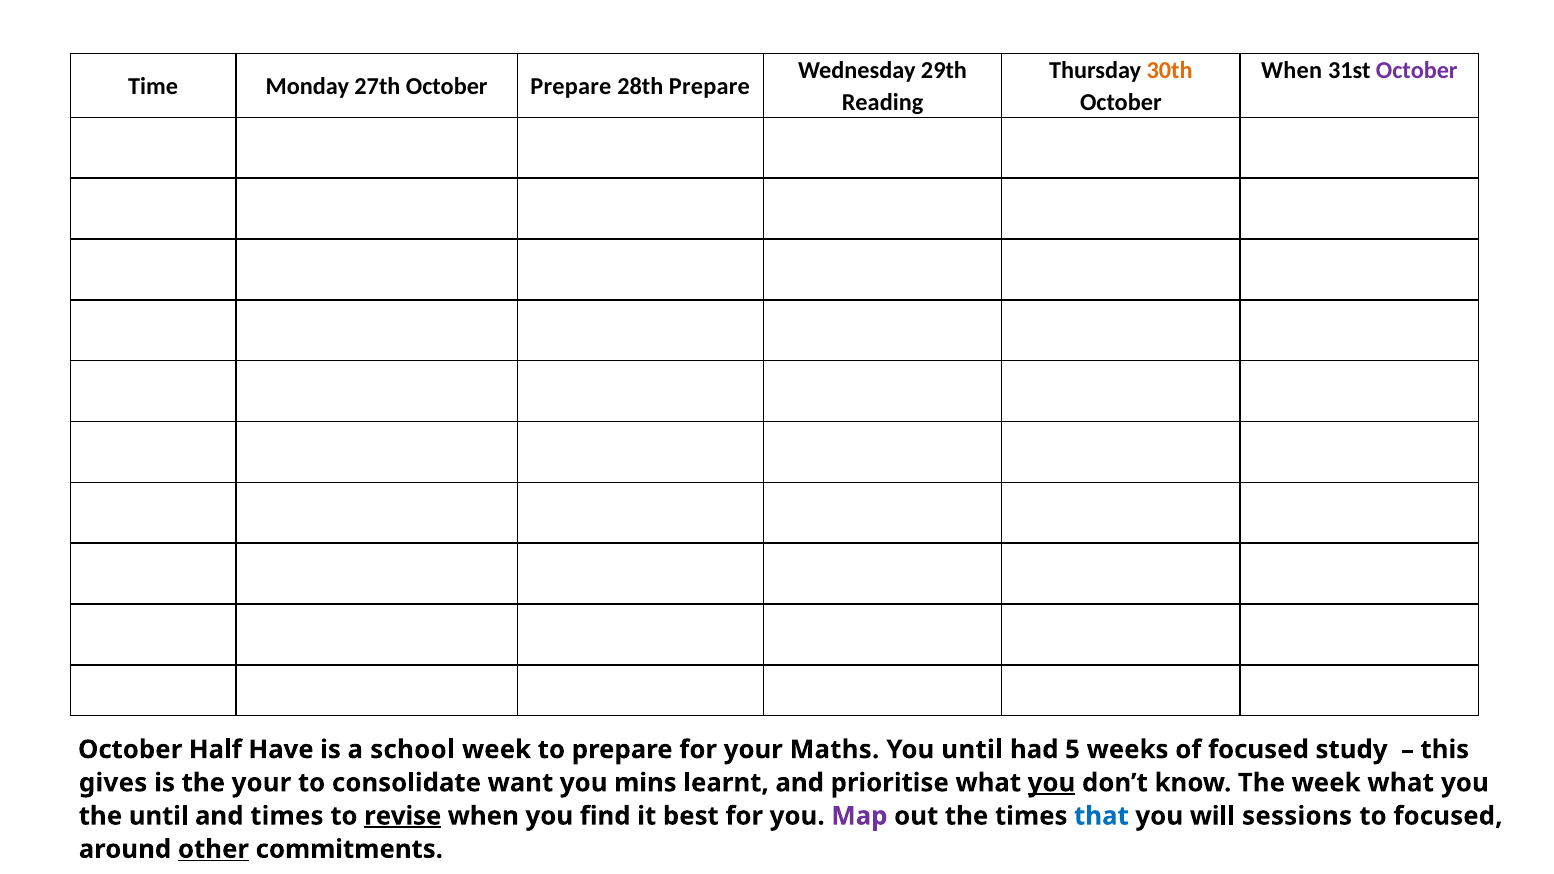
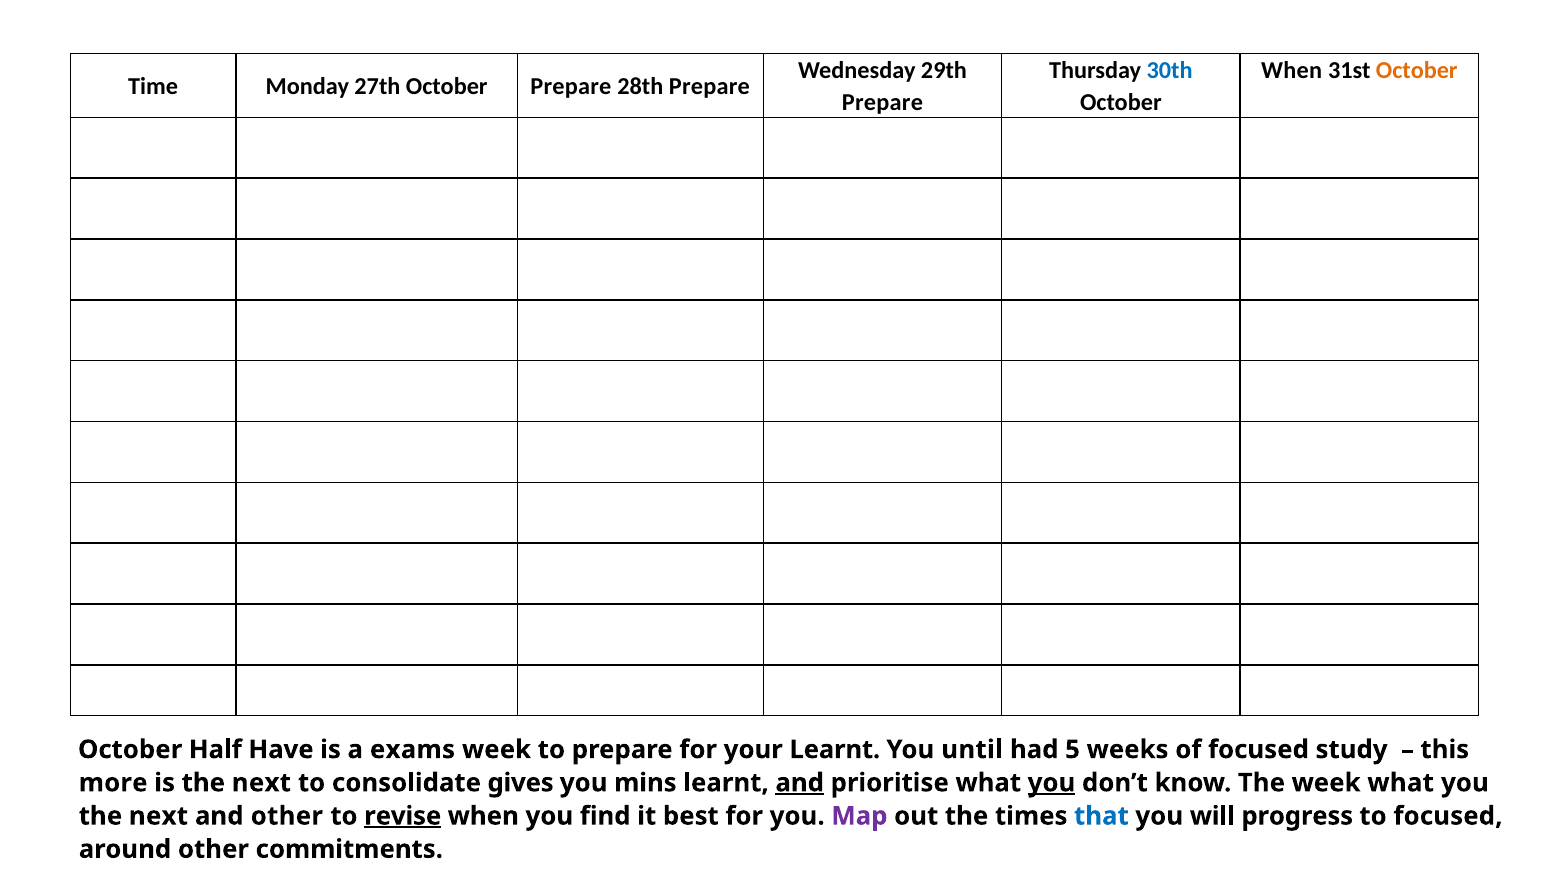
30th colour: orange -> blue
October at (1417, 71) colour: purple -> orange
Reading at (883, 103): Reading -> Prepare
school: school -> exams
your Maths: Maths -> Learnt
gives: gives -> more
is the your: your -> next
want: want -> gives
and at (800, 783) underline: none -> present
until at (159, 816): until -> next
and times: times -> other
sessions: sessions -> progress
other at (213, 849) underline: present -> none
